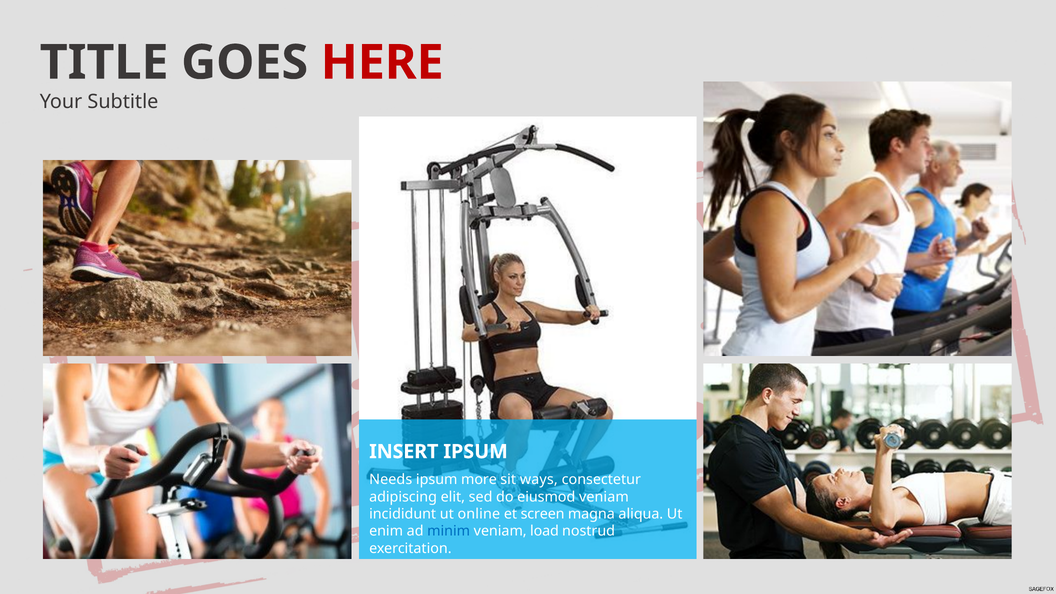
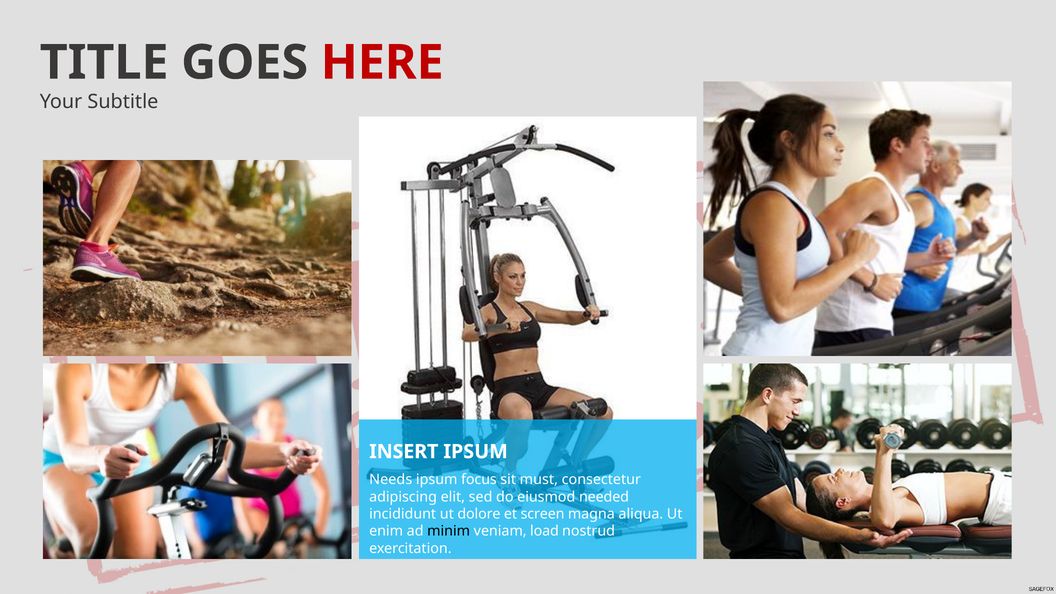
more: more -> focus
ways: ways -> must
eiusmod veniam: veniam -> needed
online: online -> dolore
minim colour: blue -> black
